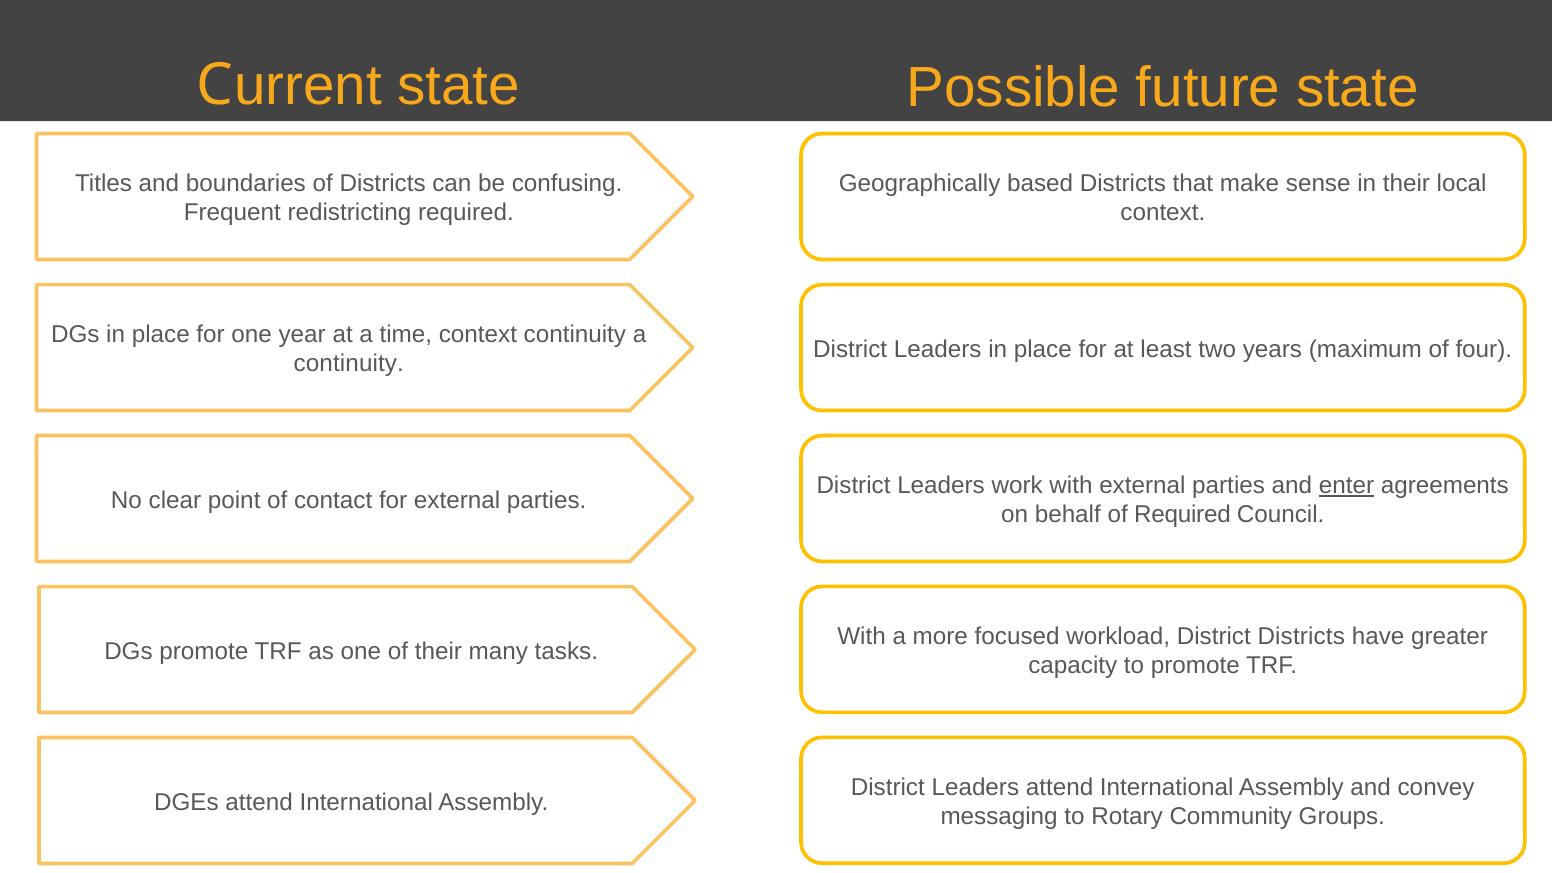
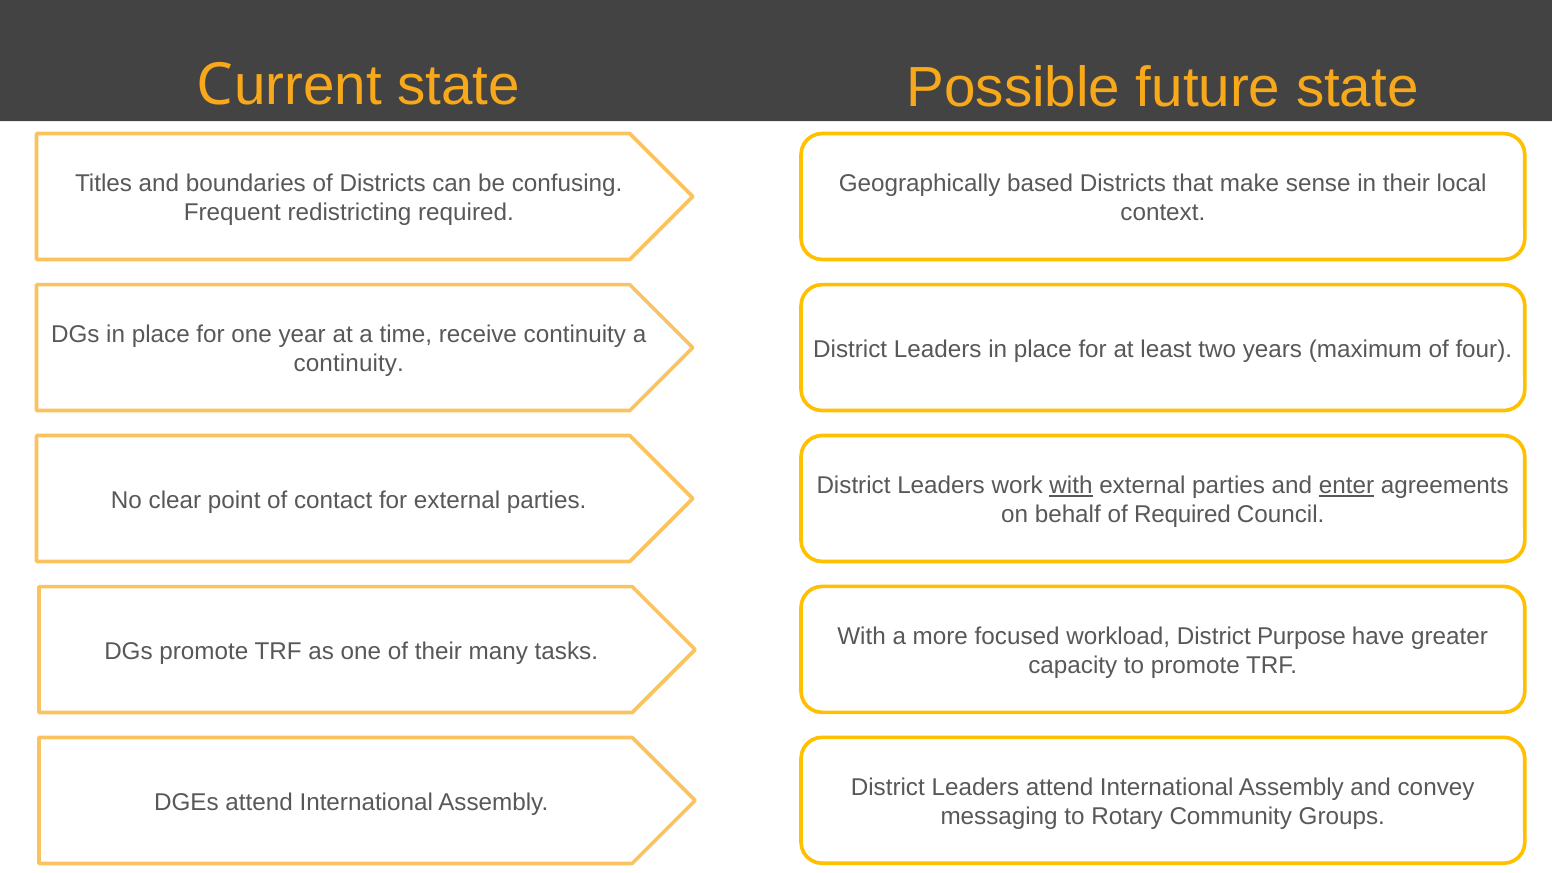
time context: context -> receive
with at (1071, 486) underline: none -> present
District Districts: Districts -> Purpose
